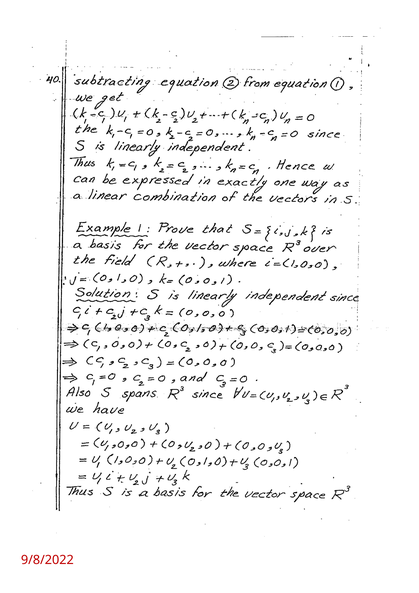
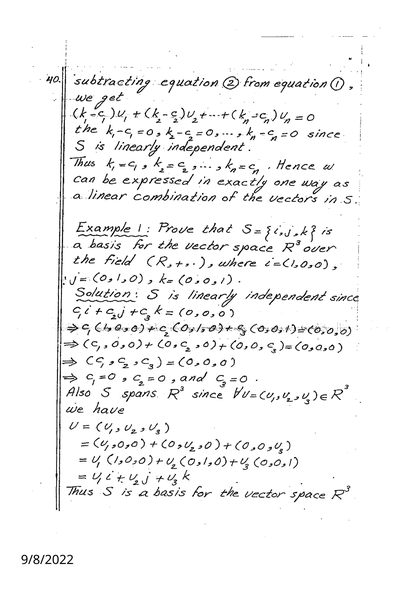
9/8/2022 colour: red -> black
